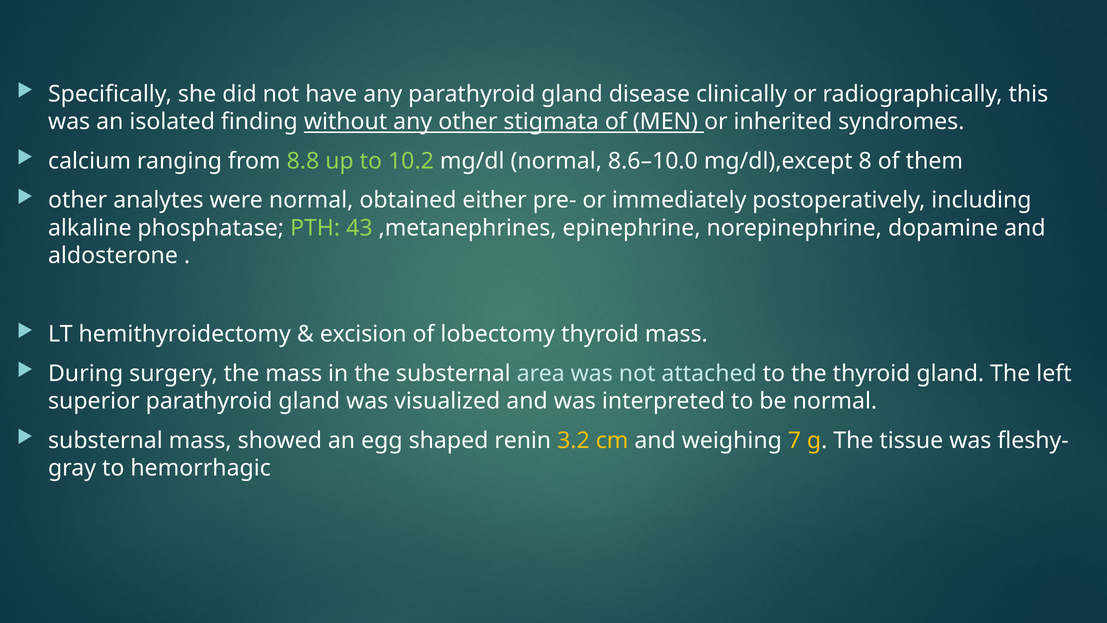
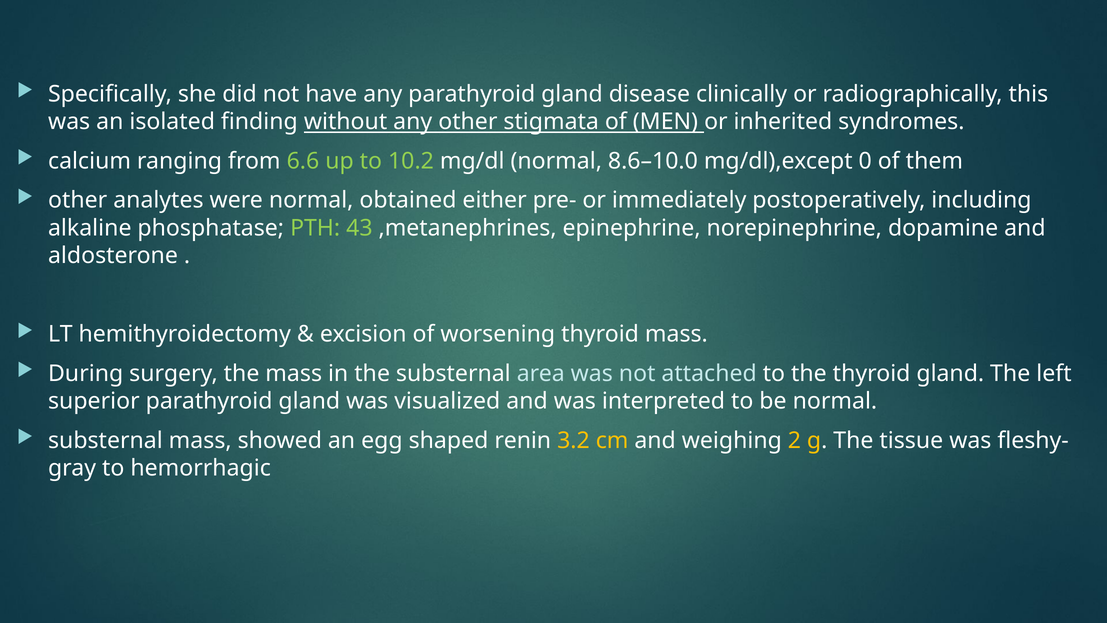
8.8: 8.8 -> 6.6
8: 8 -> 0
lobectomy: lobectomy -> worsening
7: 7 -> 2
